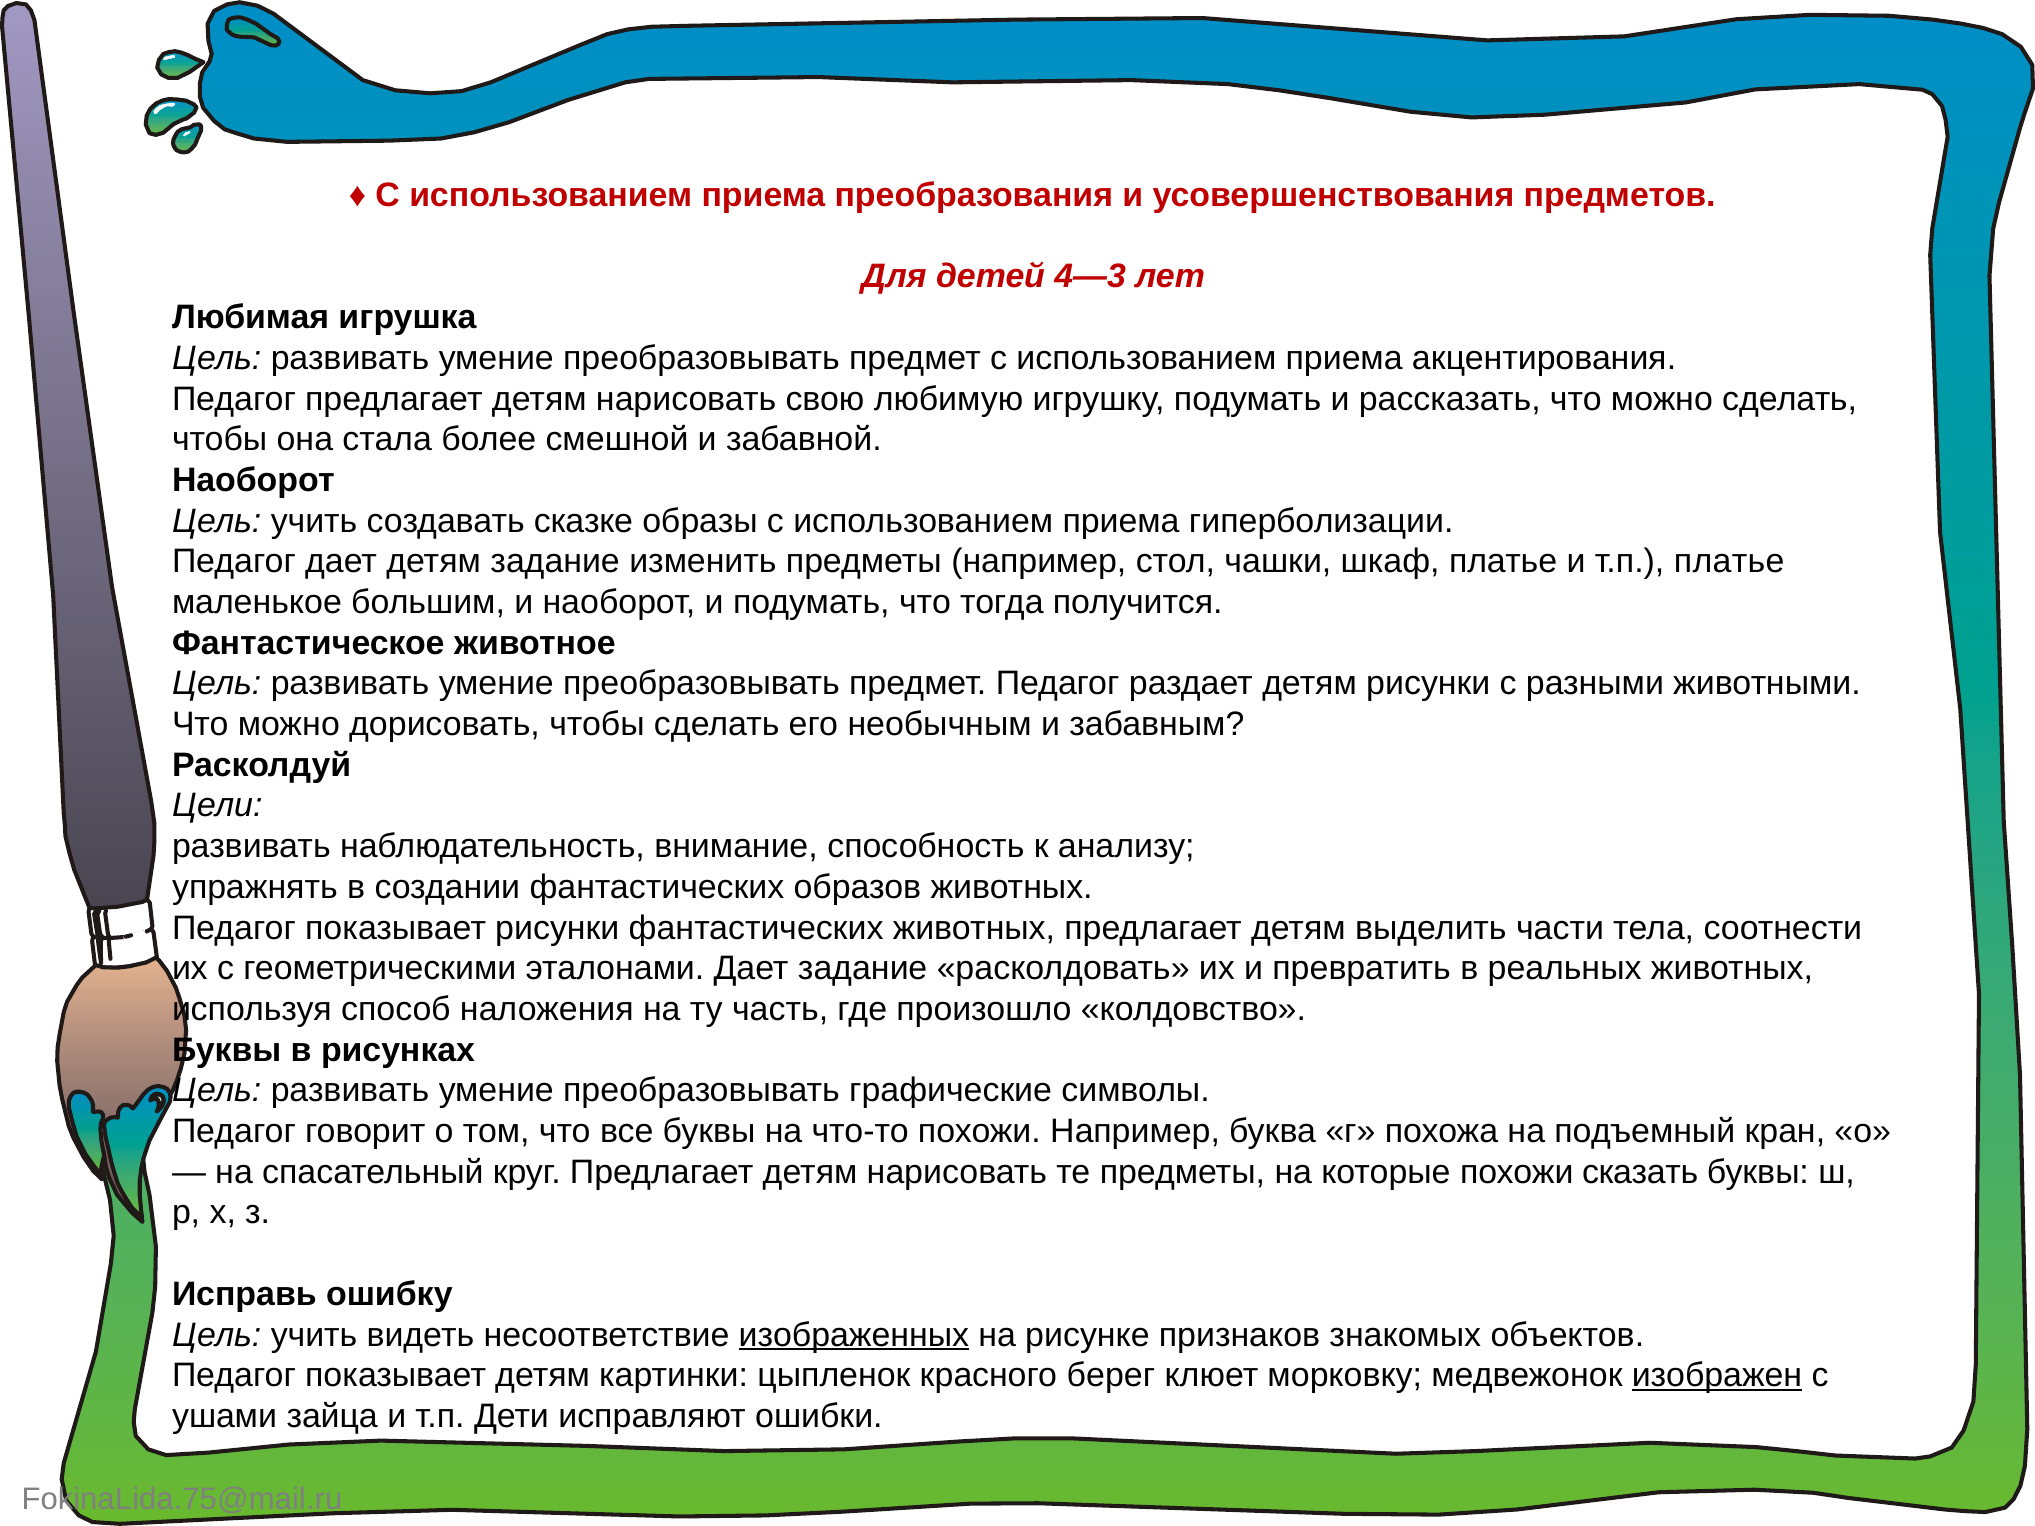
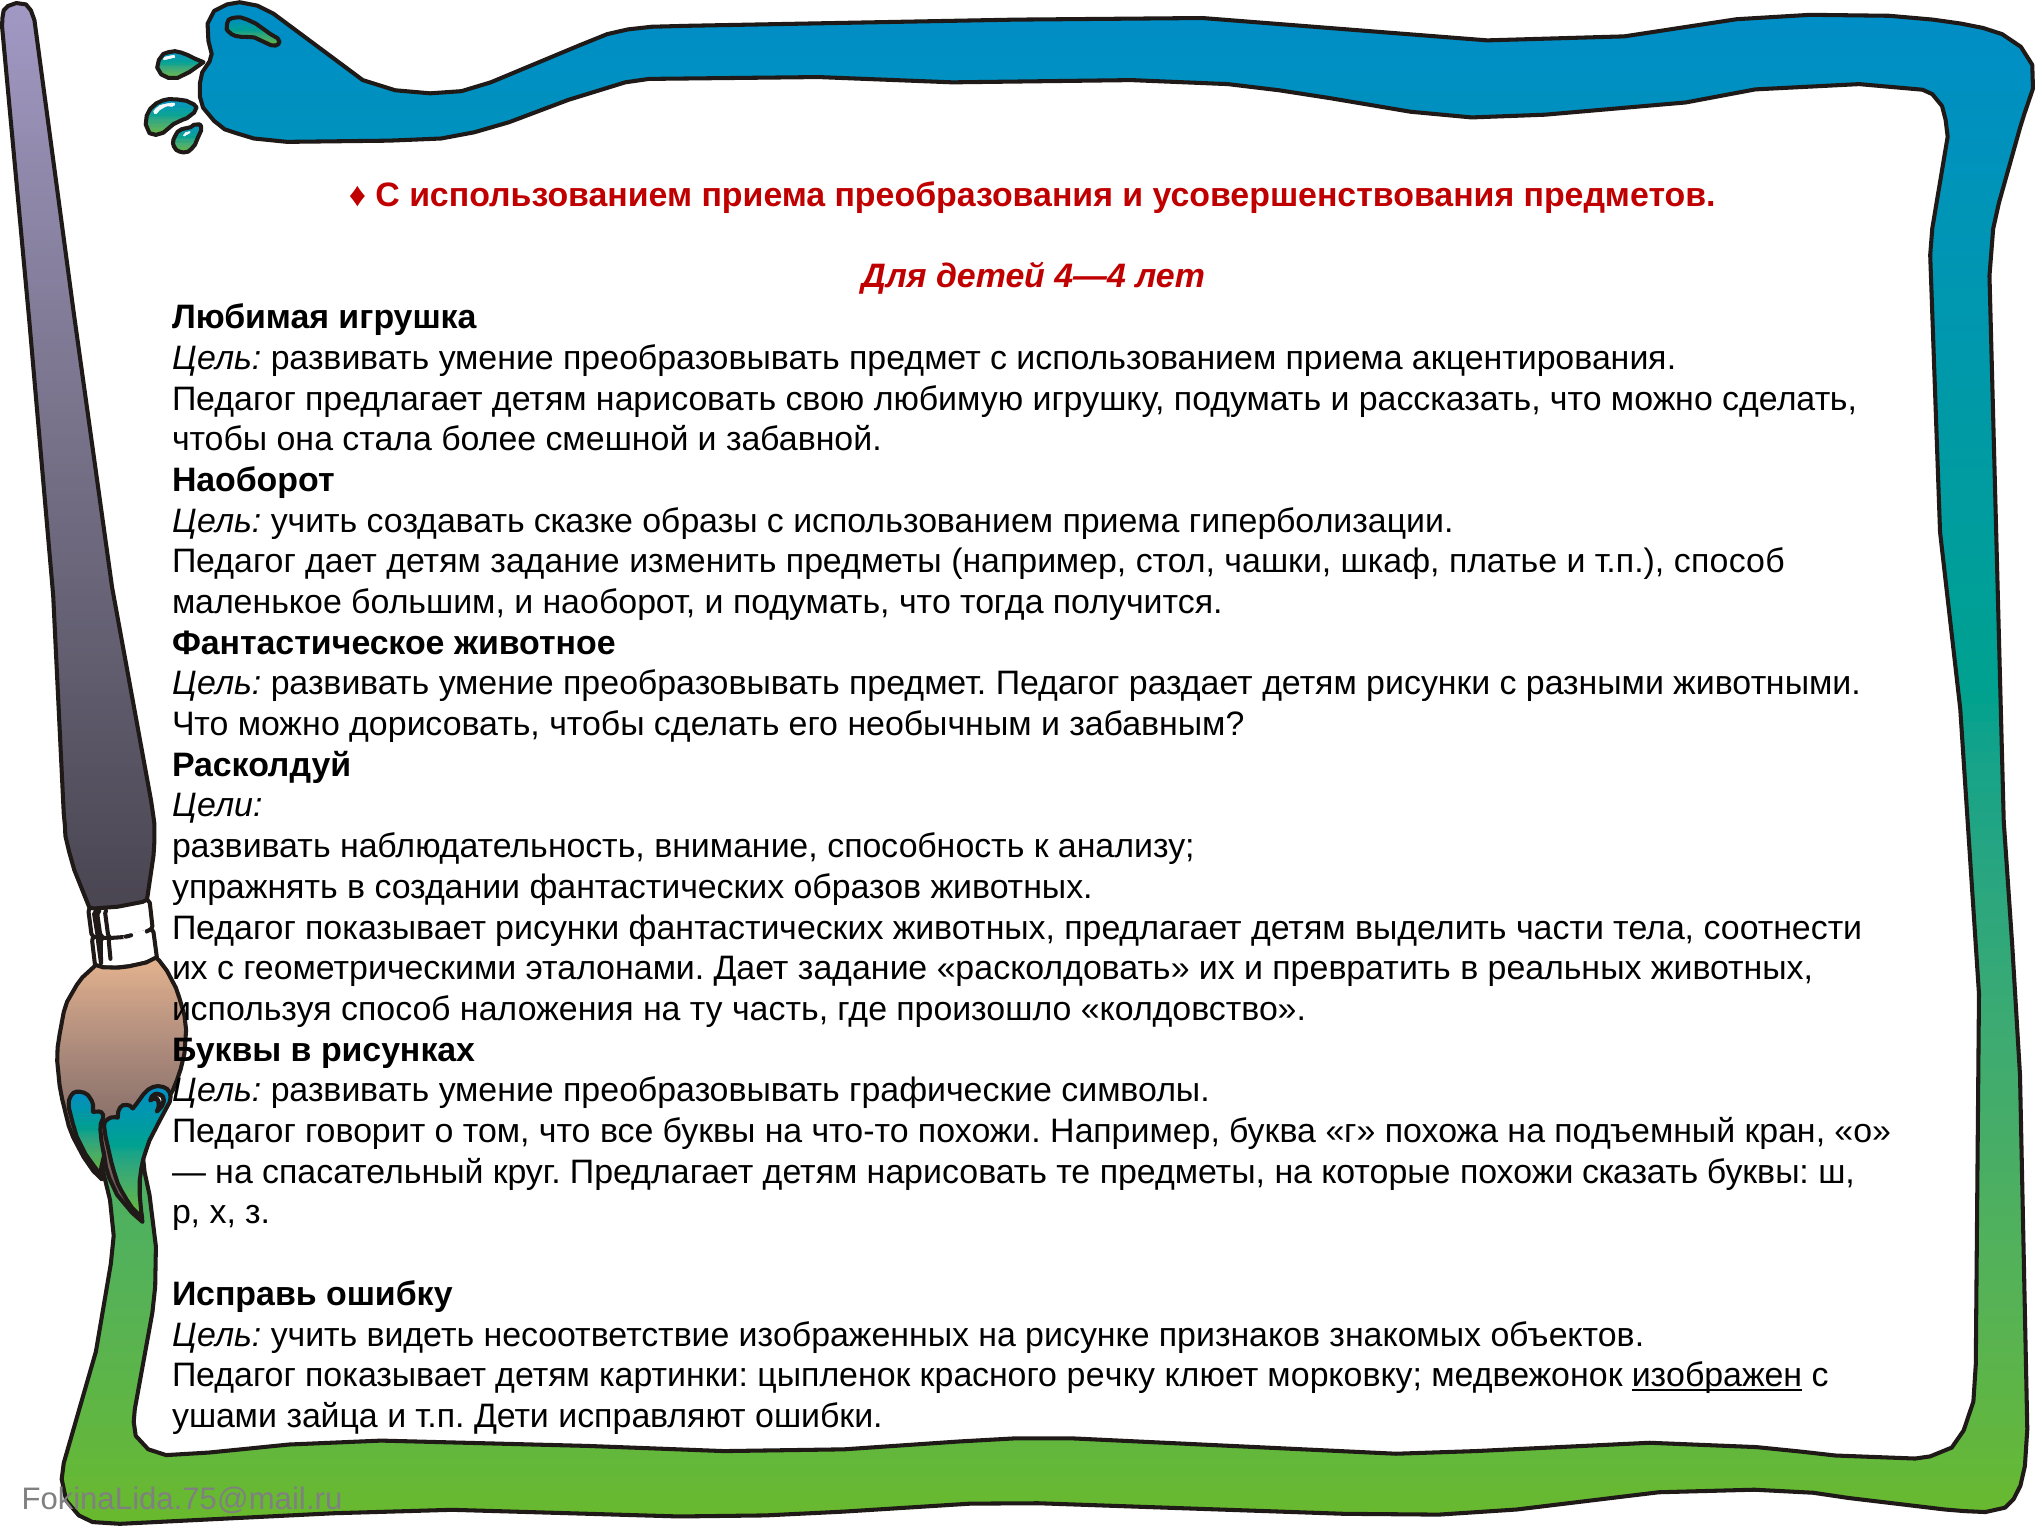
4—3: 4—3 -> 4—4
т.п платье: платье -> способ
изображенных underline: present -> none
берег: берег -> речку
